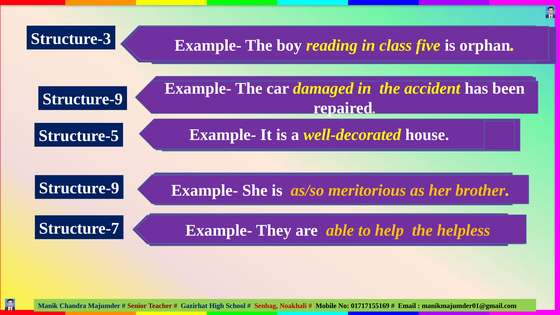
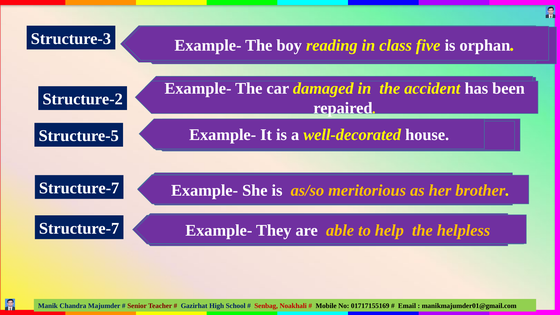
Structure-9 at (83, 99): Structure-9 -> Structure-2
Structure-9 at (79, 188): Structure-9 -> Structure-7
